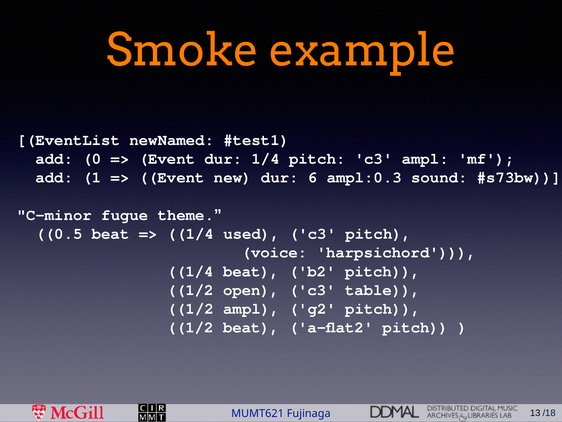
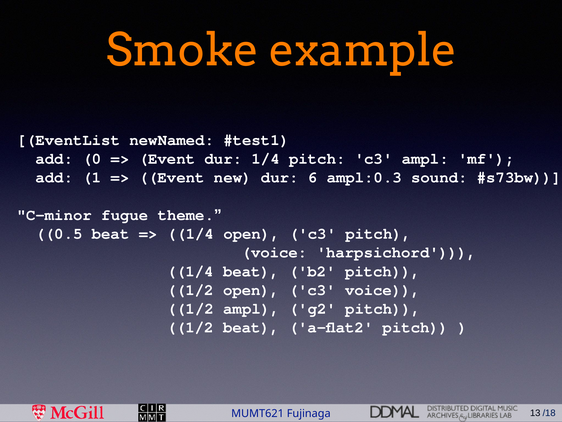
1/4 used: used -> open
c3 table: table -> voice
